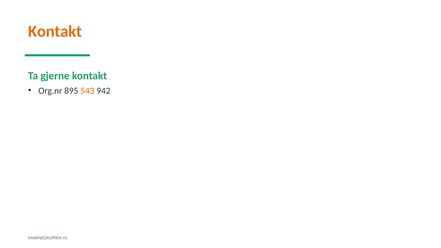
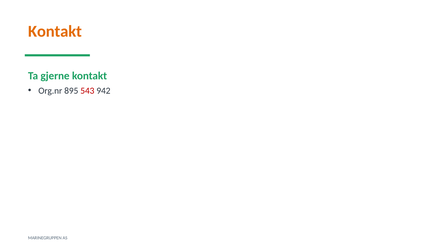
543 colour: orange -> red
